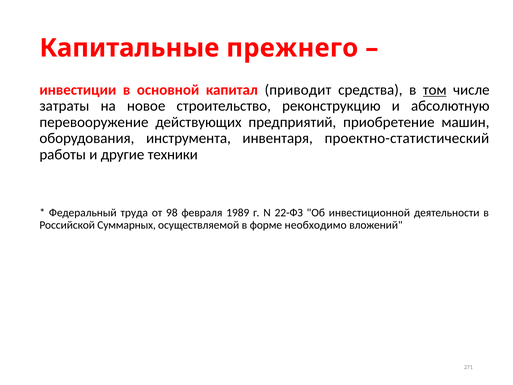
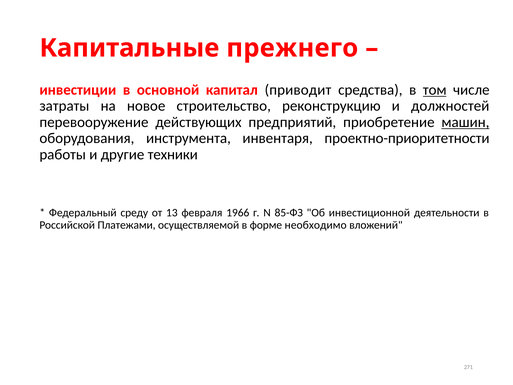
абсолютную: абсолютную -> должностей
машин underline: none -> present
проектно-статистический: проектно-статистический -> проектно-приоритетности
труда: труда -> среду
98: 98 -> 13
1989: 1989 -> 1966
22-ФЗ: 22-ФЗ -> 85-ФЗ
Суммарных: Суммарных -> Платежами
